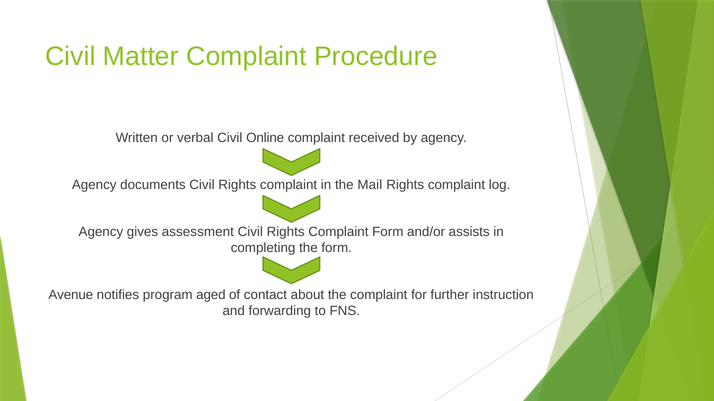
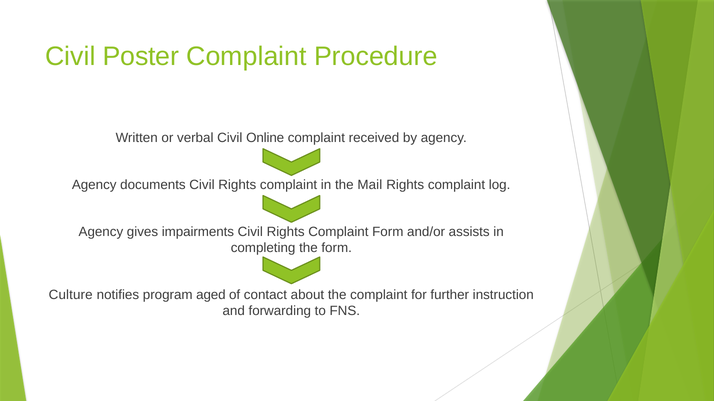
Matter: Matter -> Poster
assessment: assessment -> impairments
Avenue: Avenue -> Culture
